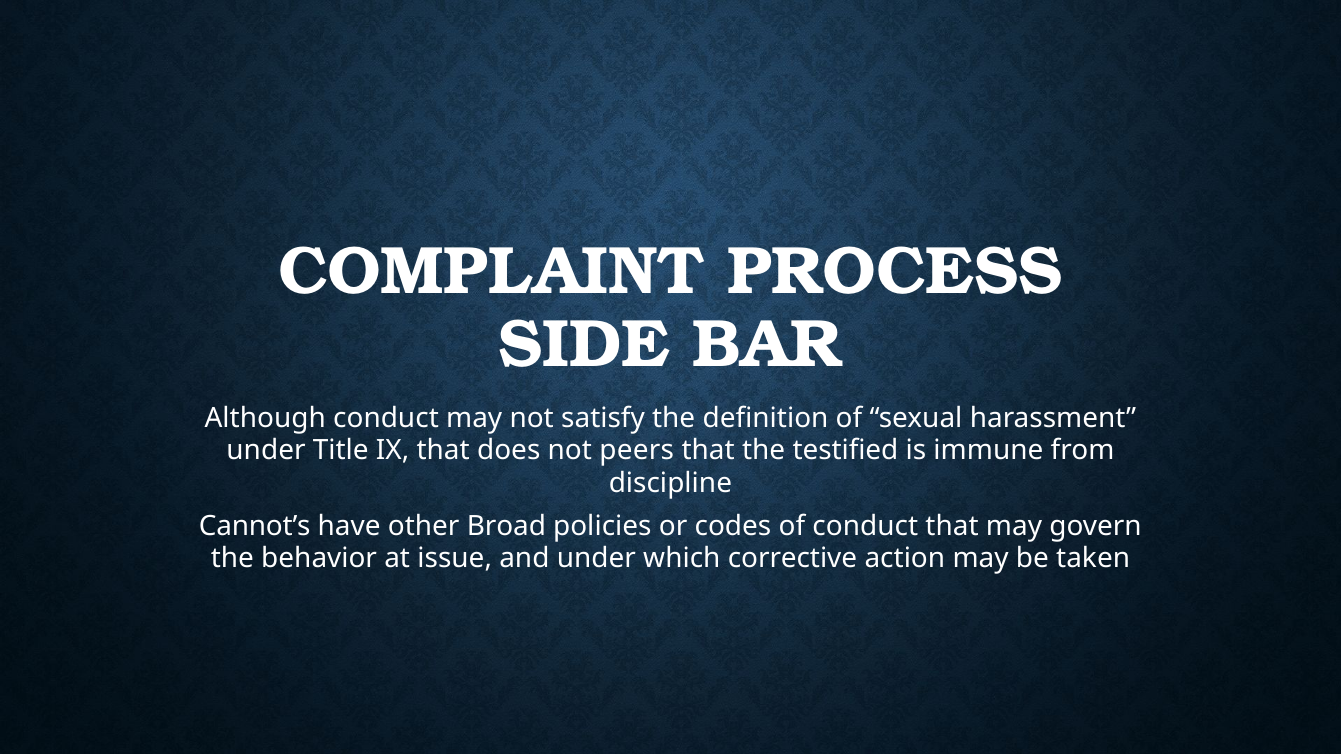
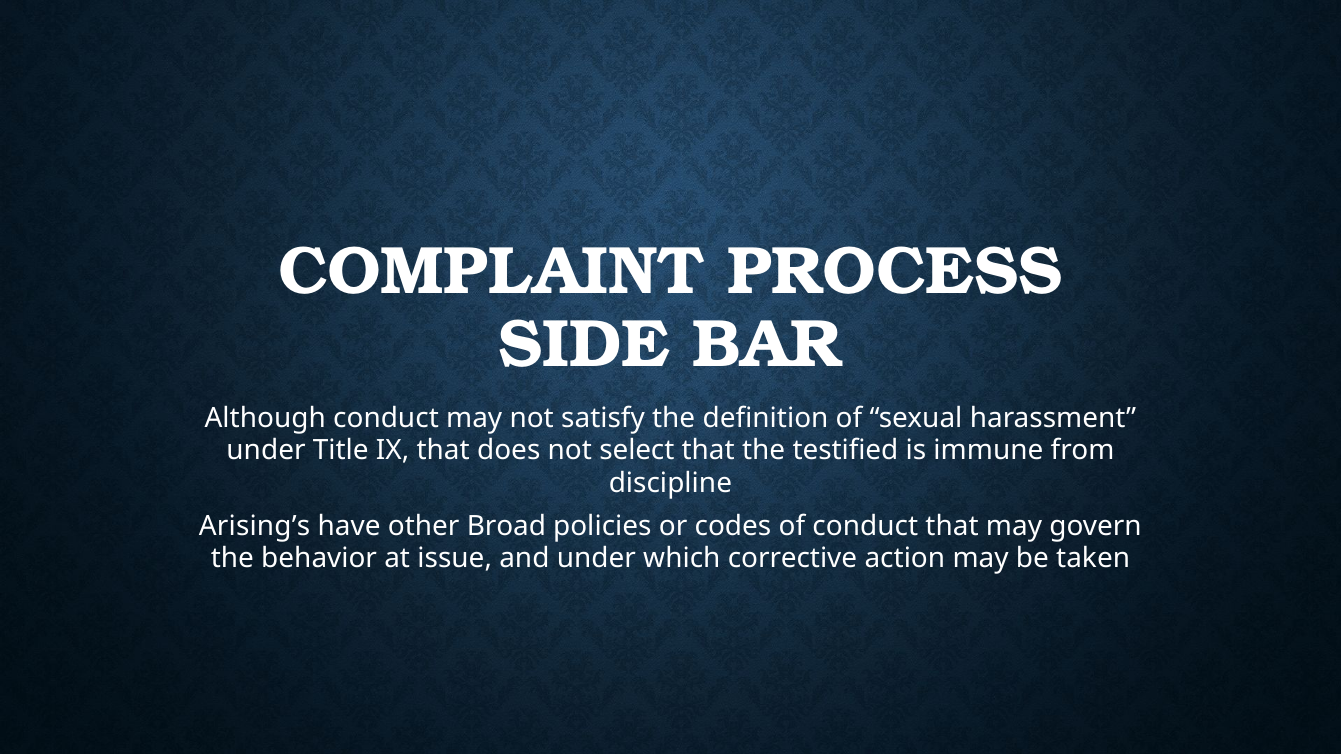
peers: peers -> select
Cannot’s: Cannot’s -> Arising’s
